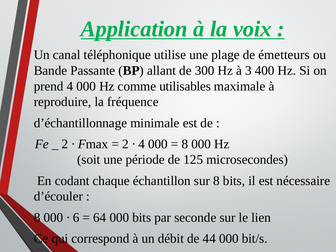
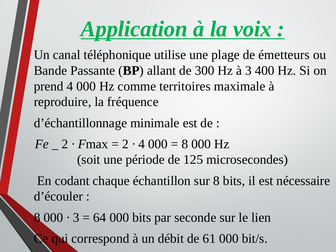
utilisables: utilisables -> territoires
6 at (76, 217): 6 -> 3
44: 44 -> 61
